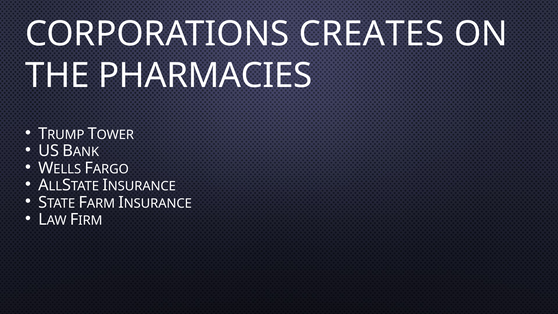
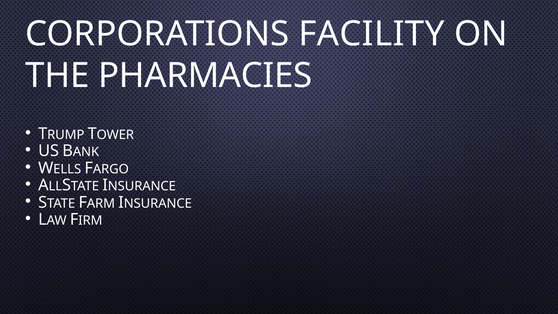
CREATES: CREATES -> FACILITY
